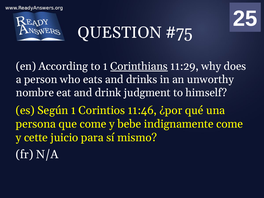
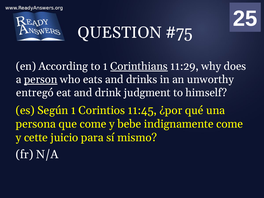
person underline: none -> present
nombre: nombre -> entregó
11:46: 11:46 -> 11:45
